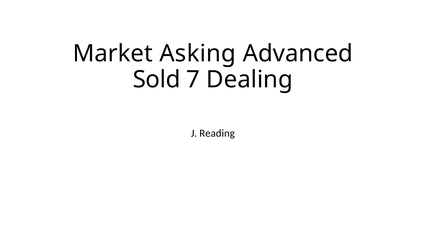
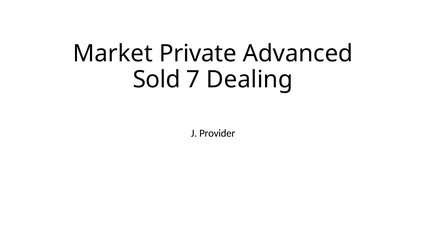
Asking: Asking -> Private
Reading: Reading -> Provider
